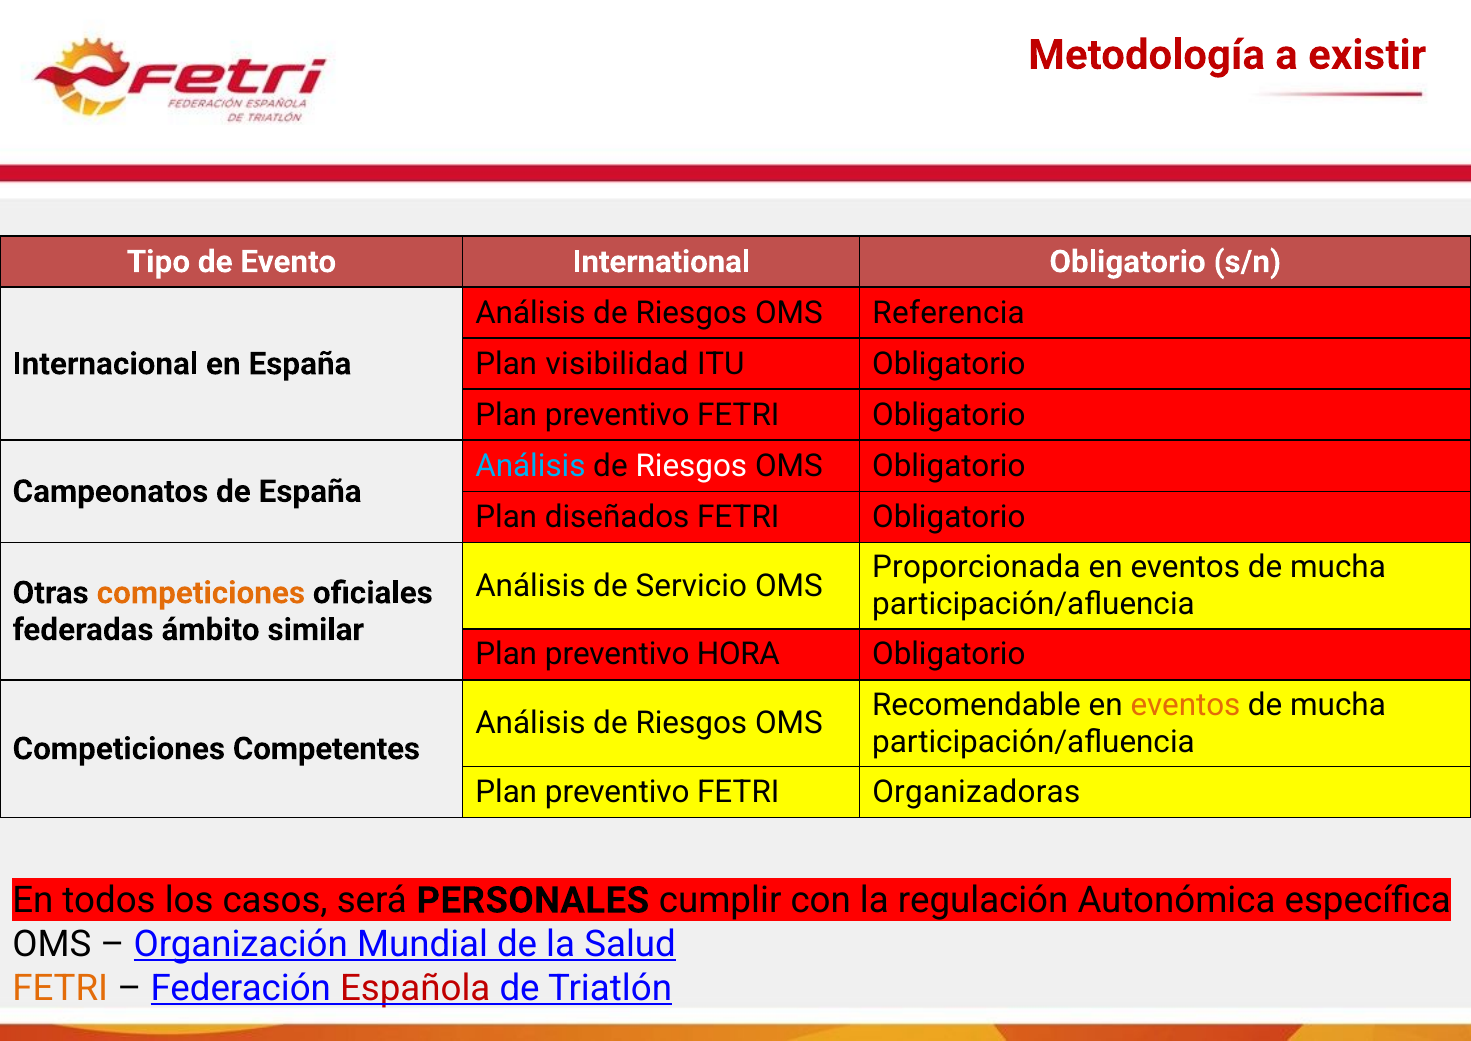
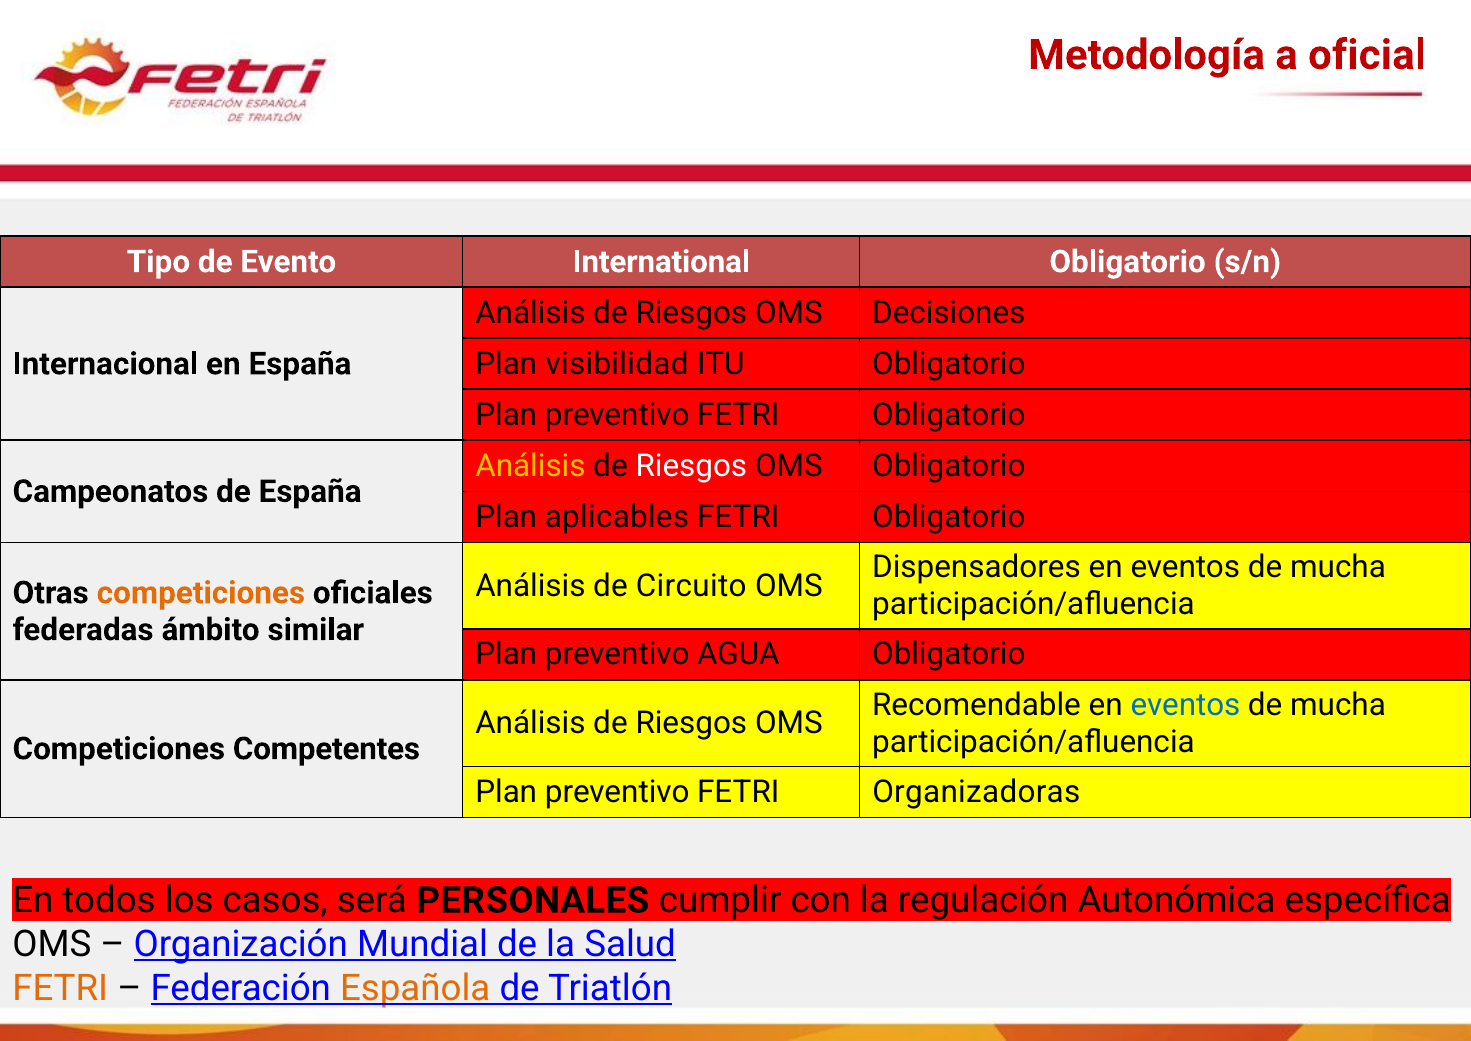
existir: existir -> oficial
Referencia: Referencia -> Decisiones
Análisis at (530, 466) colour: light blue -> yellow
diseñados: diseñados -> aplicables
Proporcionada: Proporcionada -> Dispensadores
Servicio: Servicio -> Circuito
HORA: HORA -> AGUA
eventos at (1185, 705) colour: orange -> blue
Española colour: red -> orange
